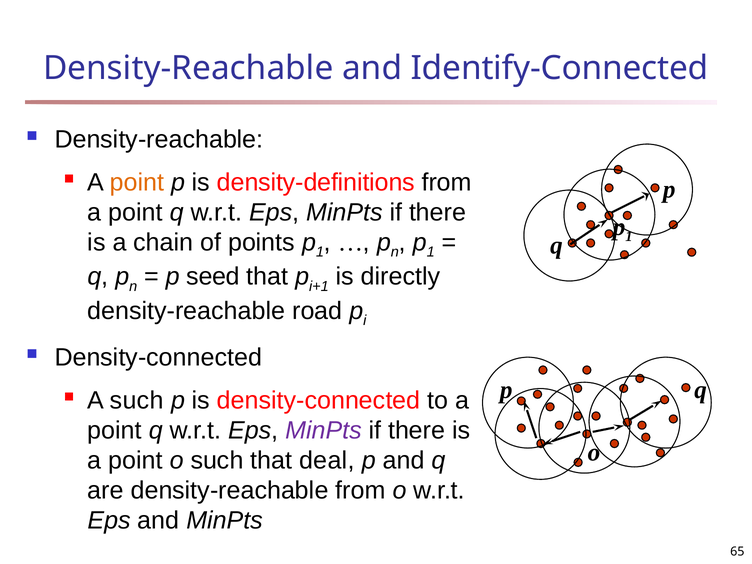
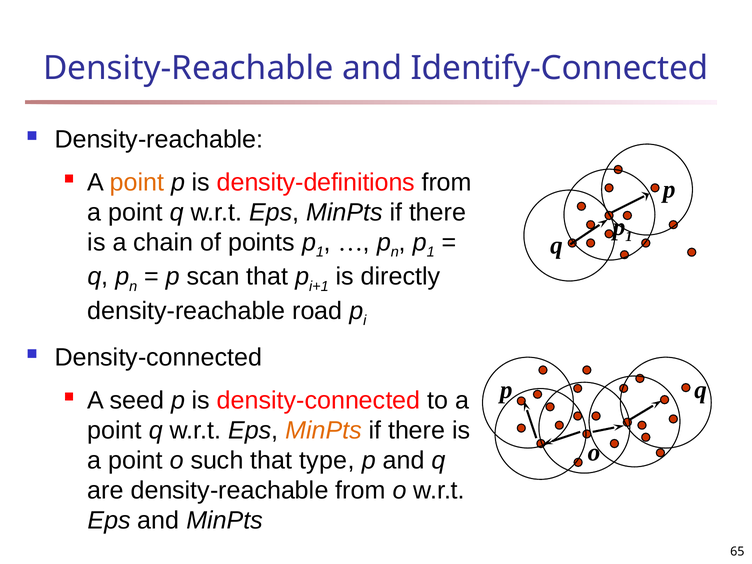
seed: seed -> scan
A such: such -> seed
MinPts at (323, 430) colour: purple -> orange
deal: deal -> type
